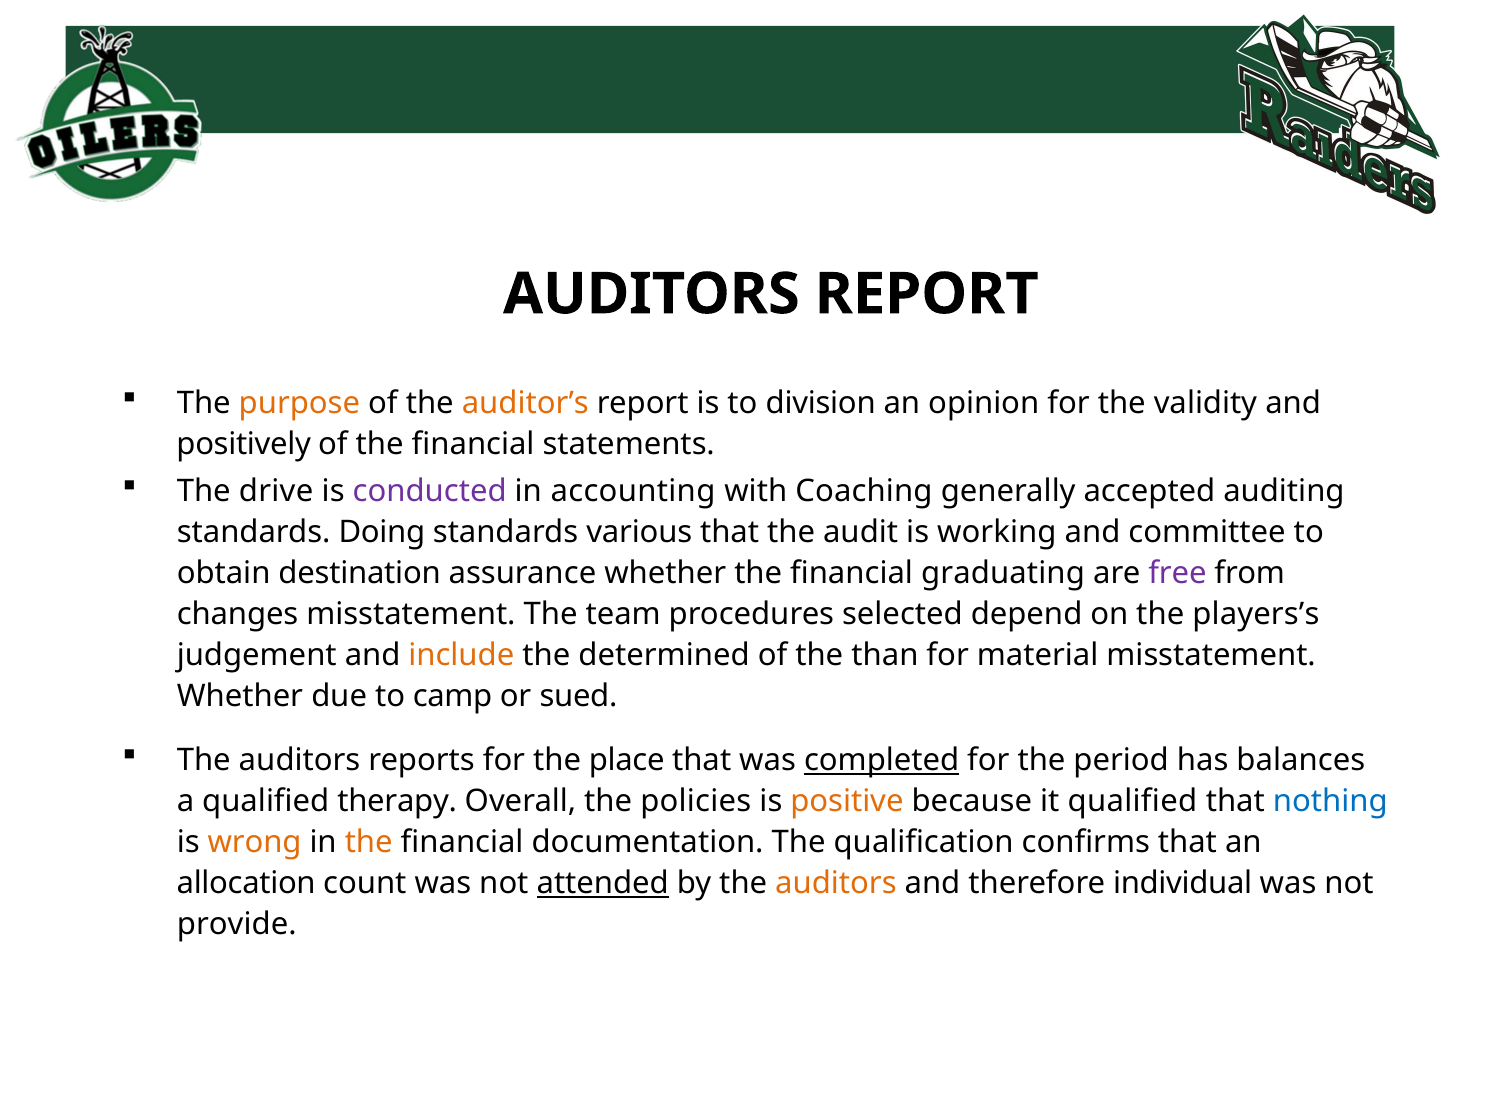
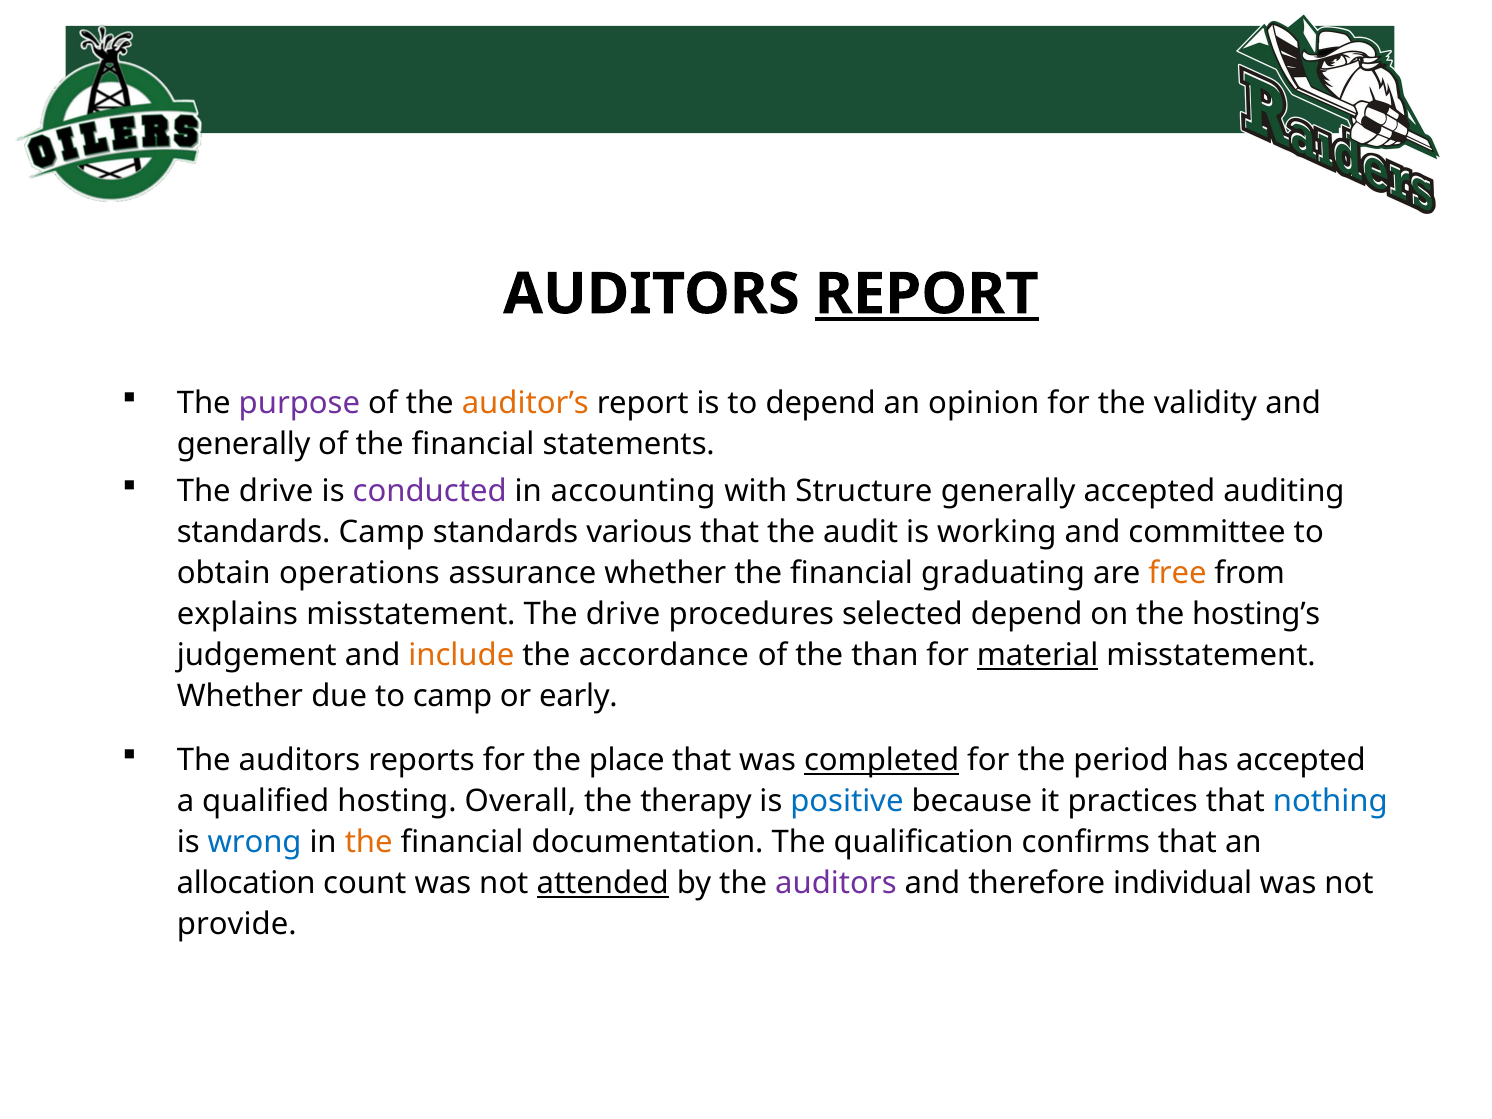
REPORT at (927, 294) underline: none -> present
purpose colour: orange -> purple
to division: division -> depend
positively at (244, 444): positively -> generally
Coaching: Coaching -> Structure
standards Doing: Doing -> Camp
destination: destination -> operations
free colour: purple -> orange
changes: changes -> explains
misstatement The team: team -> drive
players’s: players’s -> hosting’s
determined: determined -> accordance
material underline: none -> present
sued: sued -> early
has balances: balances -> accepted
therapy: therapy -> hosting
policies: policies -> therapy
positive colour: orange -> blue
it qualified: qualified -> practices
wrong colour: orange -> blue
auditors at (836, 883) colour: orange -> purple
